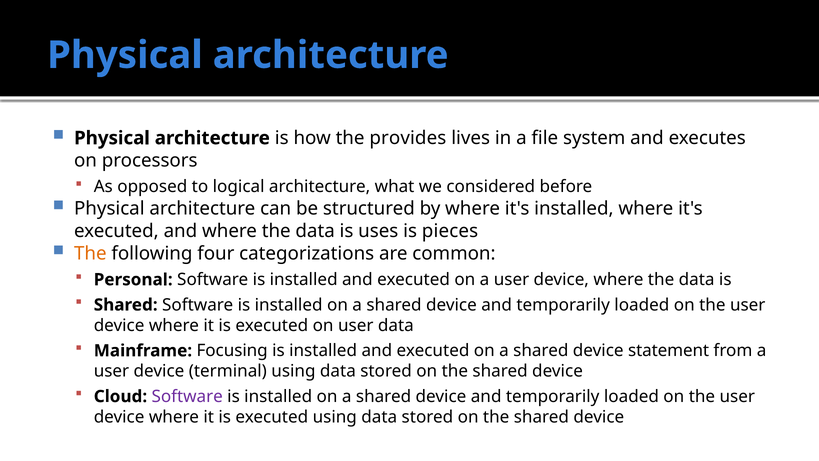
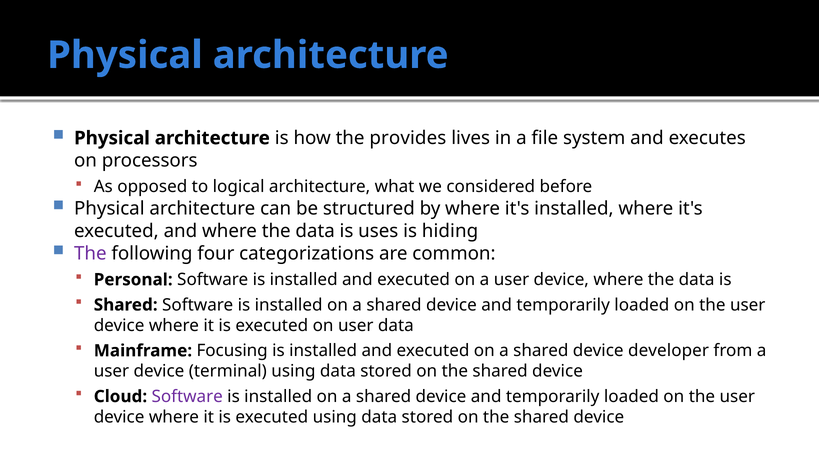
pieces: pieces -> hiding
The at (90, 253) colour: orange -> purple
statement: statement -> developer
